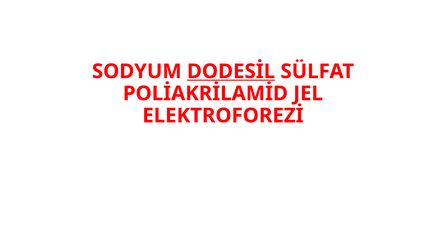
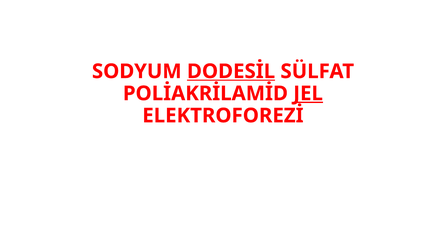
JEL underline: none -> present
